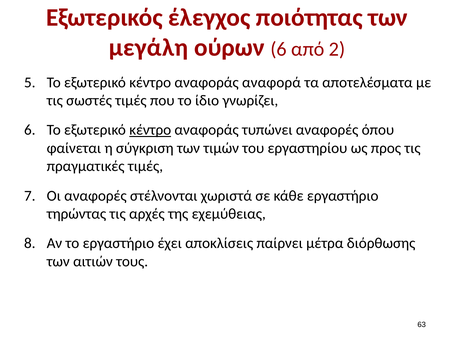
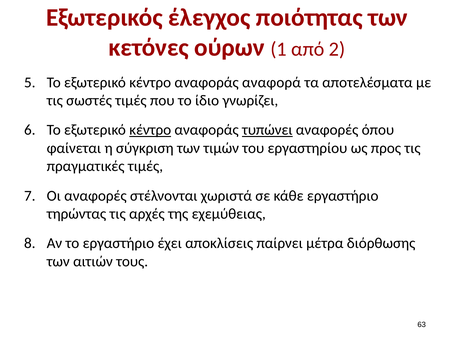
μεγάλη: μεγάλη -> κετόνες
ούρων 6: 6 -> 1
τυπώνει underline: none -> present
